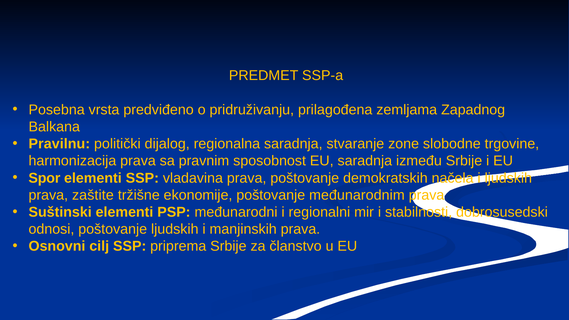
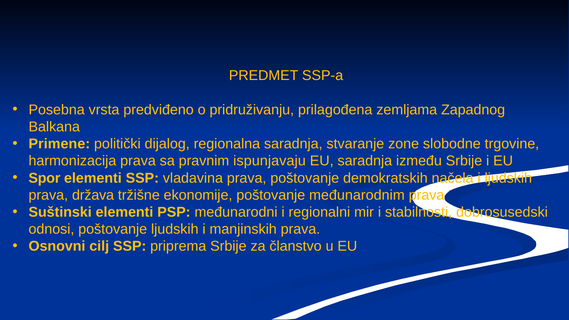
Pravilnu: Pravilnu -> Primene
sposobnost: sposobnost -> ispunjavaju
zaštite: zaštite -> država
